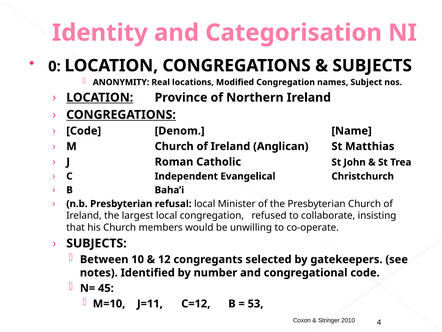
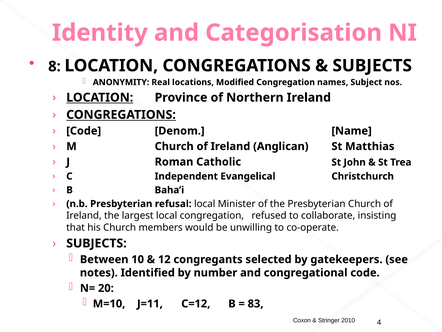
0: 0 -> 8
45: 45 -> 20
53: 53 -> 83
